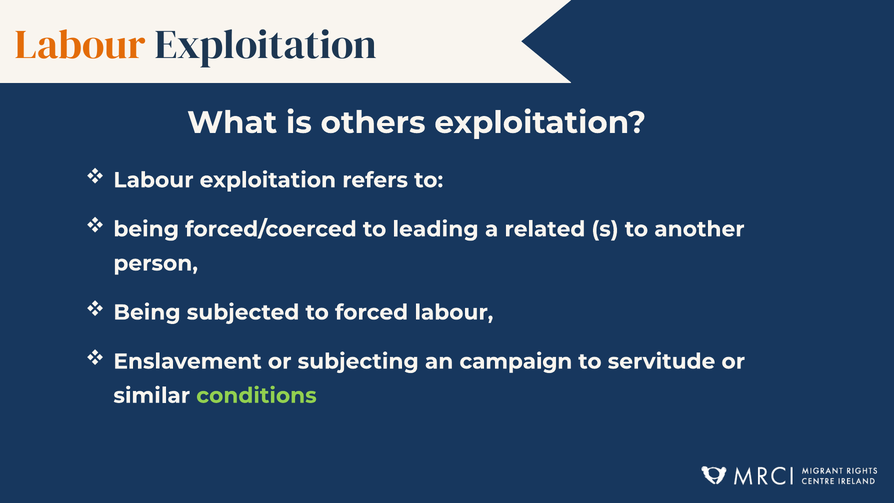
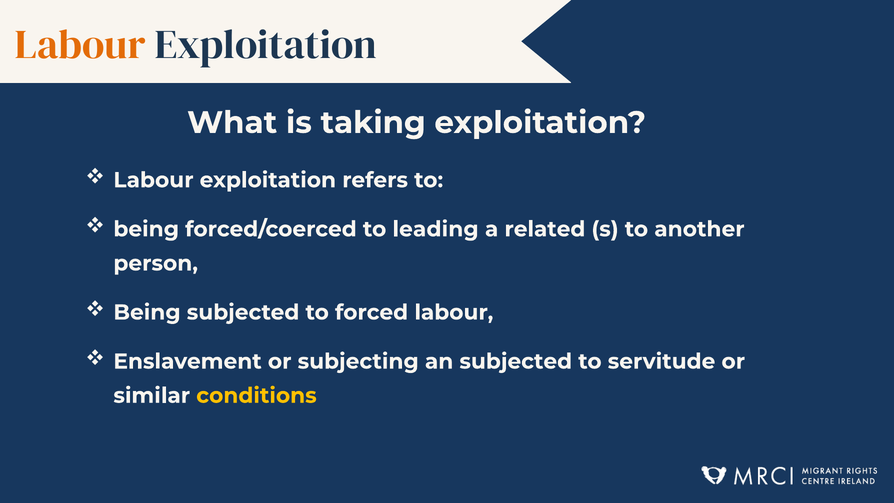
others: others -> taking
an campaign: campaign -> subjected
conditions colour: light green -> yellow
